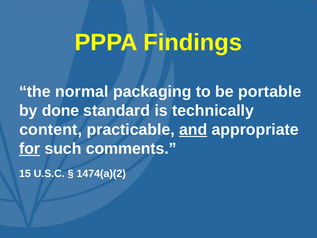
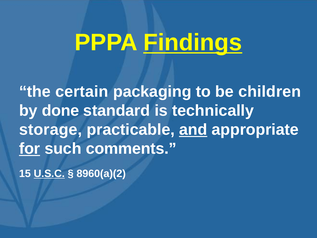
Findings underline: none -> present
normal: normal -> certain
portable: portable -> children
content: content -> storage
U.S.C underline: none -> present
1474(a)(2: 1474(a)(2 -> 8960(a)(2
